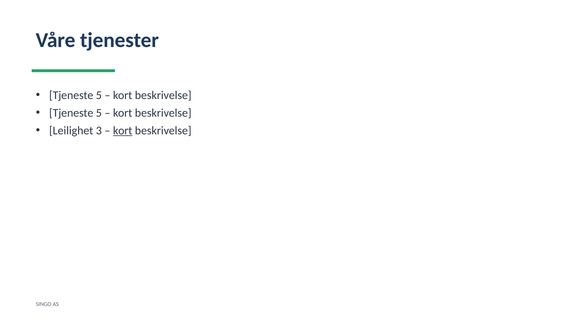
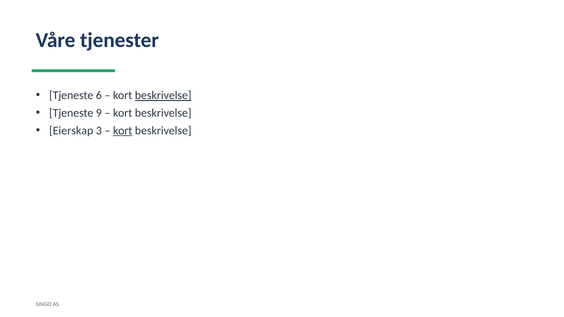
5 at (99, 96): 5 -> 6
beskrivelse at (163, 96) underline: none -> present
5 at (99, 113): 5 -> 9
Leilighet: Leilighet -> Eierskap
